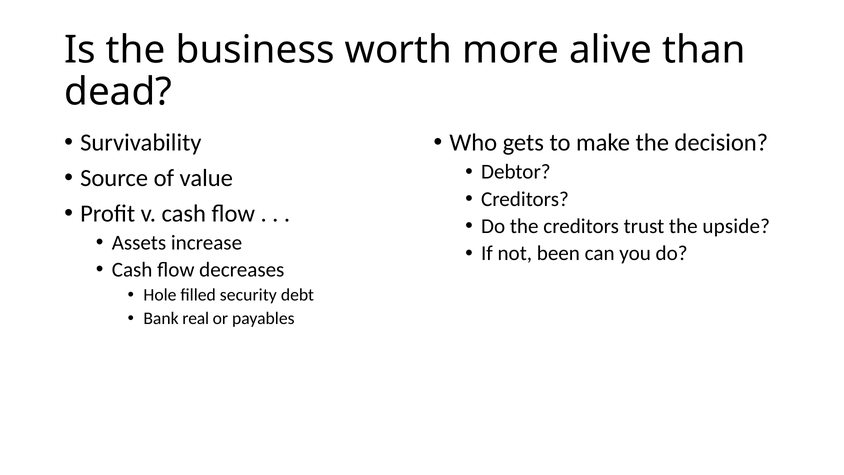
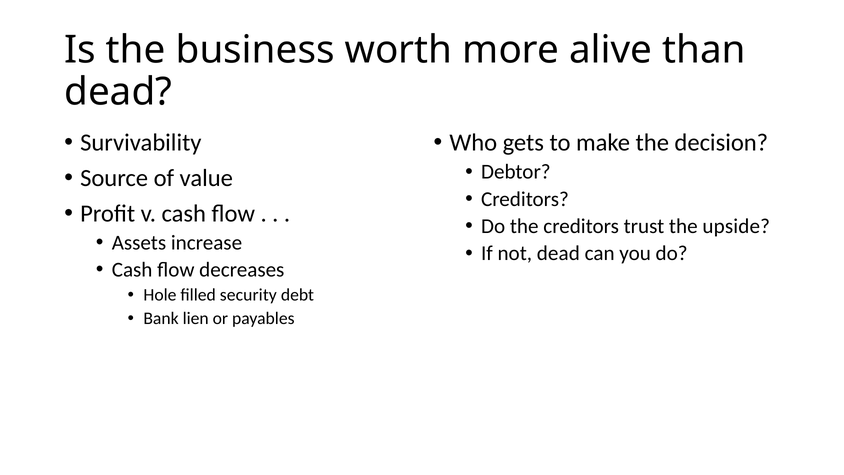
not been: been -> dead
real: real -> lien
